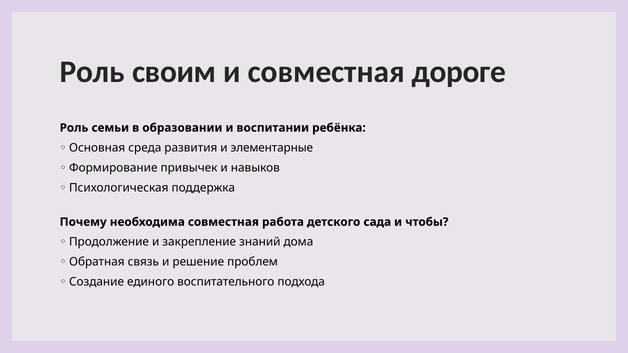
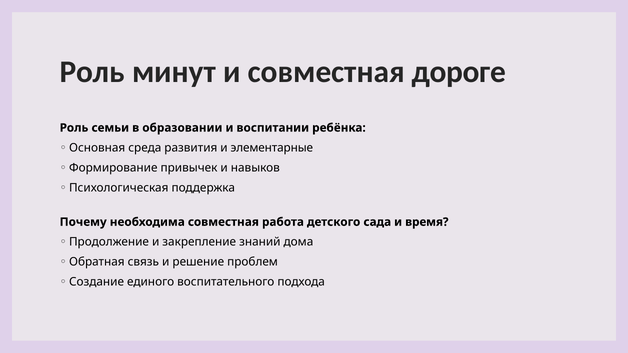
своим: своим -> минут
чтобы: чтобы -> время
